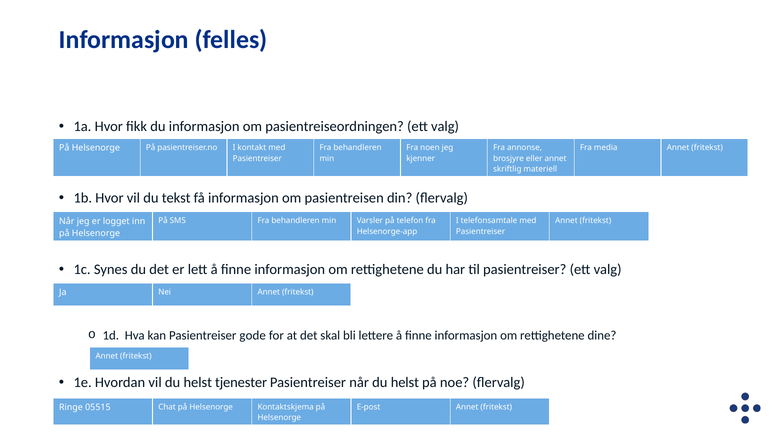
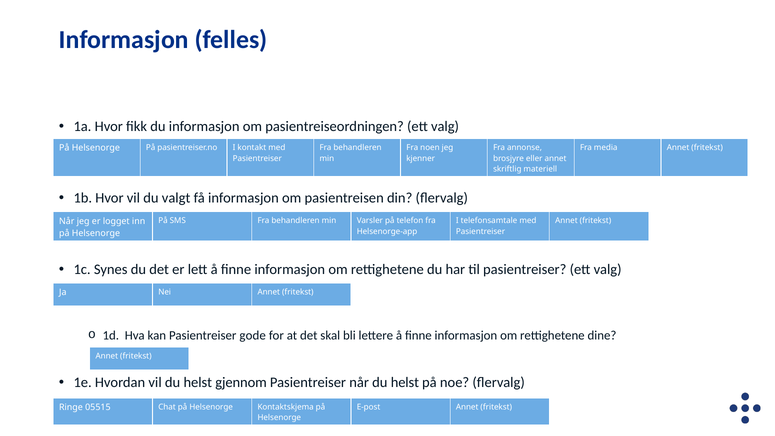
tekst: tekst -> valgt
tjenester: tjenester -> gjennom
